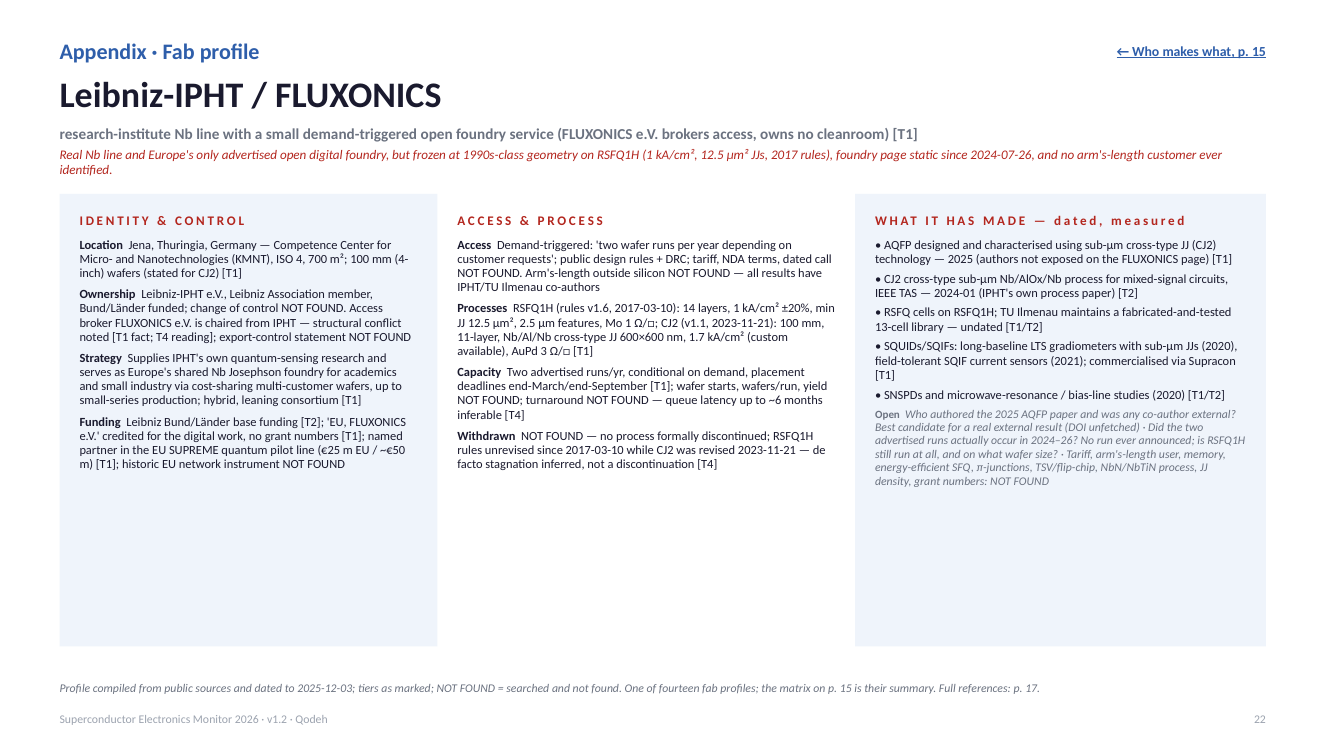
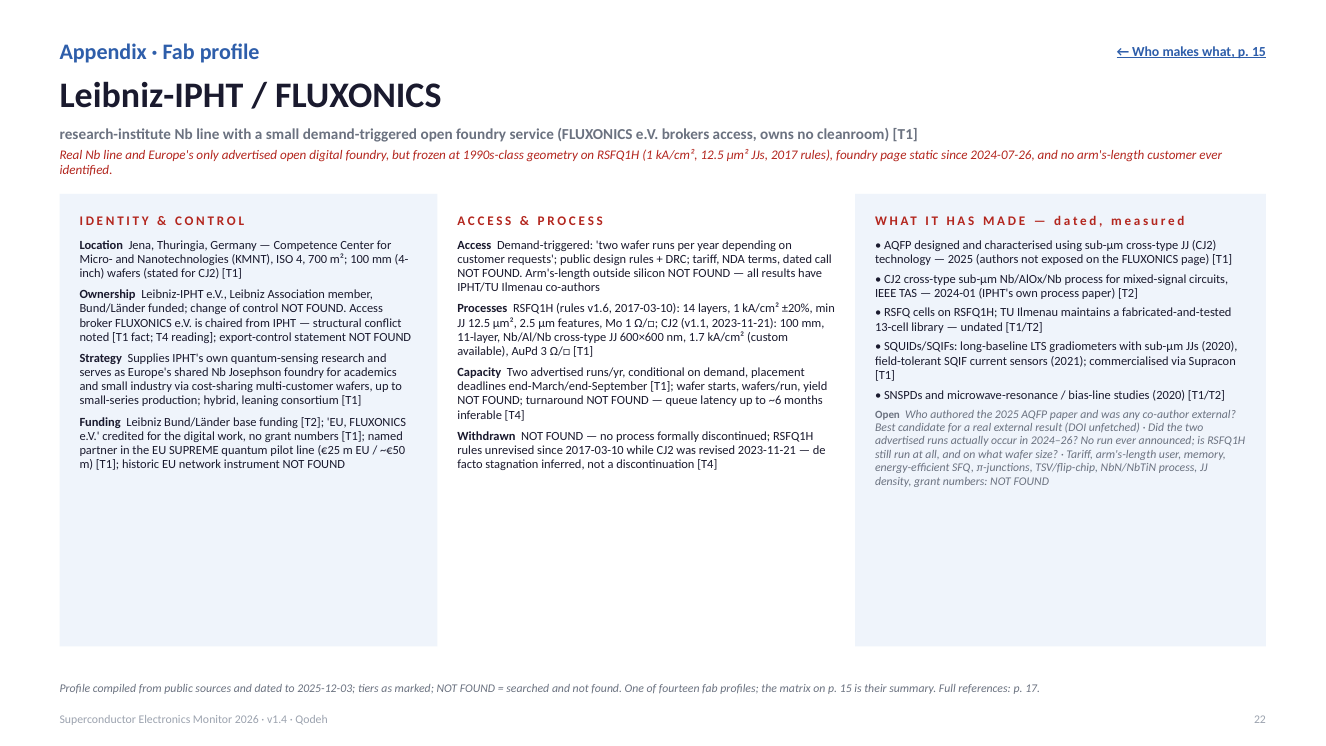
v1.2: v1.2 -> v1.4
